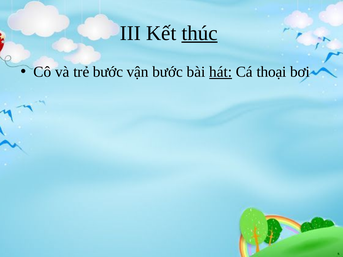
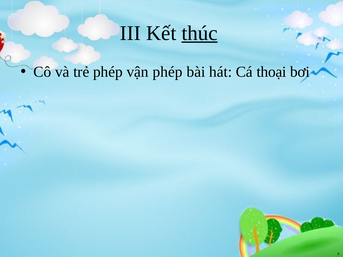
trẻ bước: bước -> phép
vận bước: bước -> phép
hát underline: present -> none
